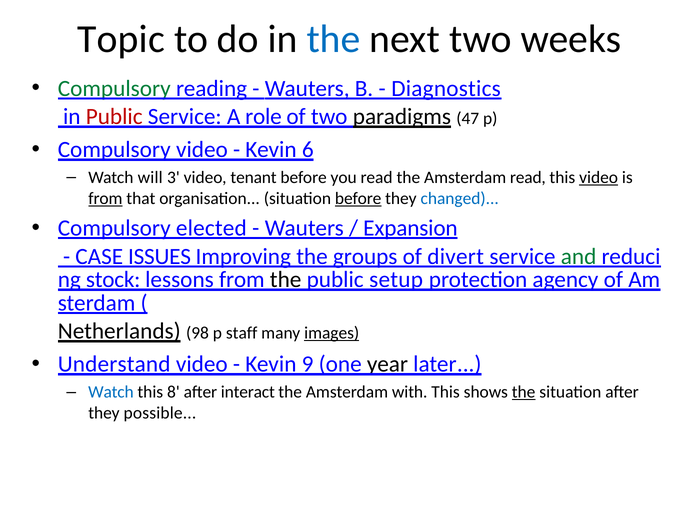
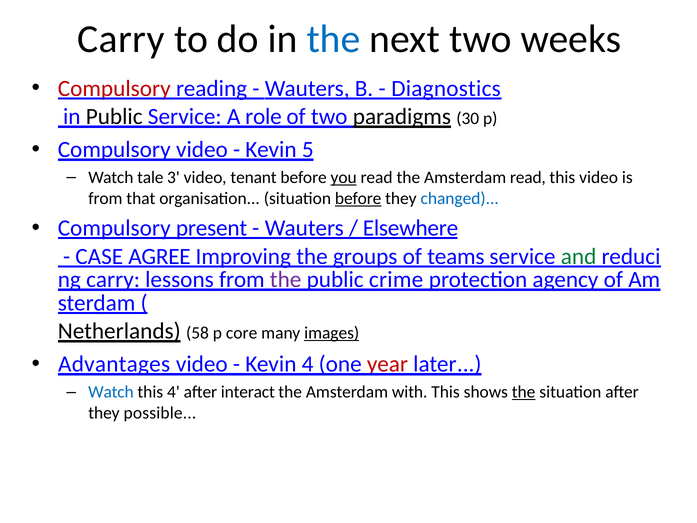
Topic at (121, 39): Topic -> Carry
Compulsory at (114, 88) colour: green -> red
Public at (114, 117) colour: red -> black
47: 47 -> 30
6: 6 -> 5
will: will -> tale
you underline: none -> present
video at (599, 178) underline: present -> none
from at (105, 198) underline: present -> none
elected: elected -> present
Expansion: Expansion -> Elsewhere
ISSUES: ISSUES -> AGREE
divert: divert -> teams
stock at (113, 280): stock -> carry
the at (286, 280) colour: black -> purple
setup: setup -> crime
98: 98 -> 58
staff: staff -> core
Understand: Understand -> Advantages
Kevin 9: 9 -> 4
year colour: black -> red
this 8: 8 -> 4
